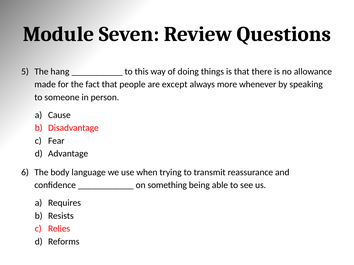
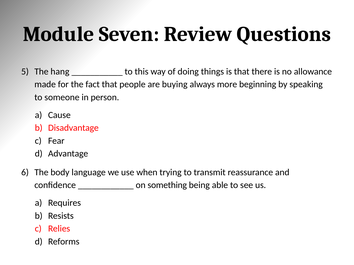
except: except -> buying
whenever: whenever -> beginning
